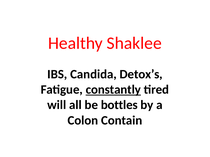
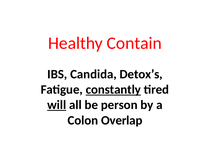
Shaklee: Shaklee -> Contain
will underline: none -> present
bottles: bottles -> person
Contain: Contain -> Overlap
